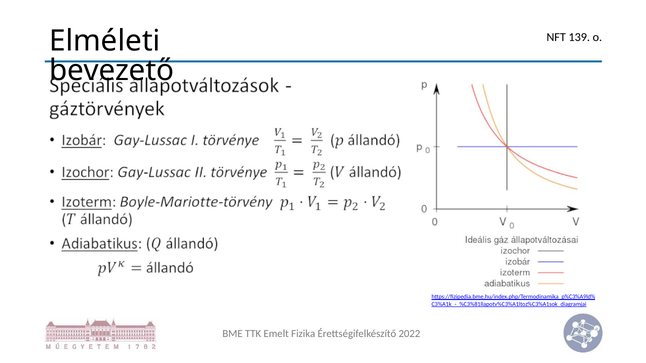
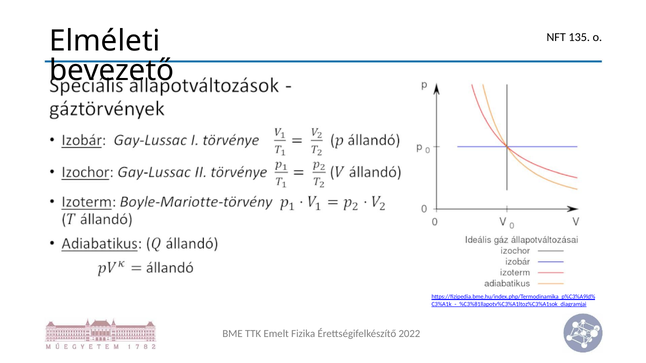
139: 139 -> 135
